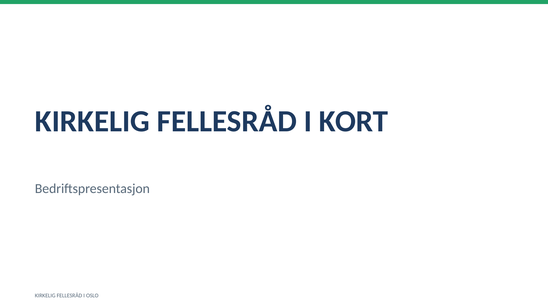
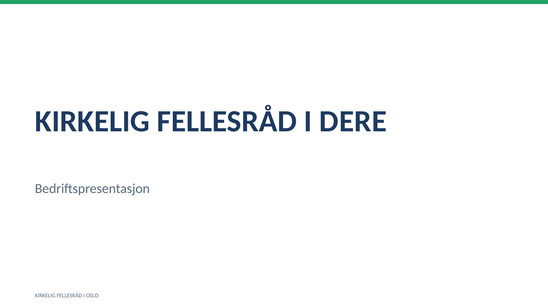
KORT: KORT -> DERE
